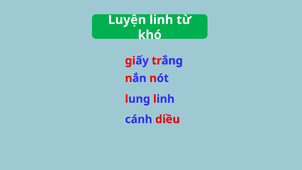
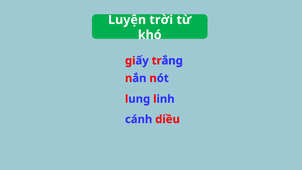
Luyện linh: linh -> trời
